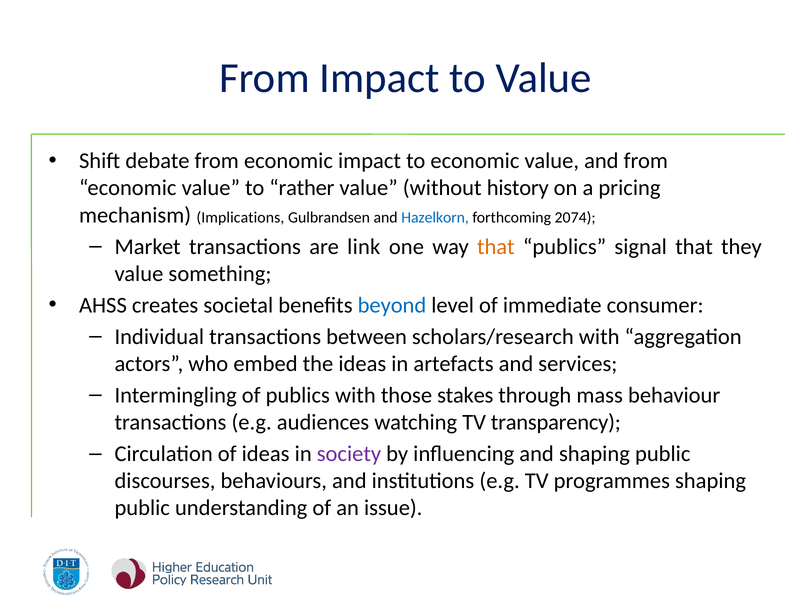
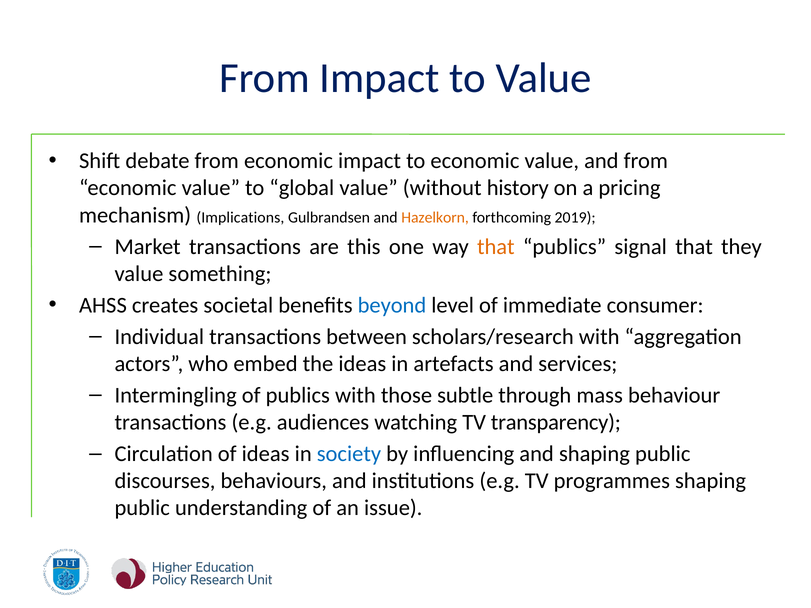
rather: rather -> global
Hazelkorn colour: blue -> orange
2074: 2074 -> 2019
link: link -> this
stakes: stakes -> subtle
society colour: purple -> blue
